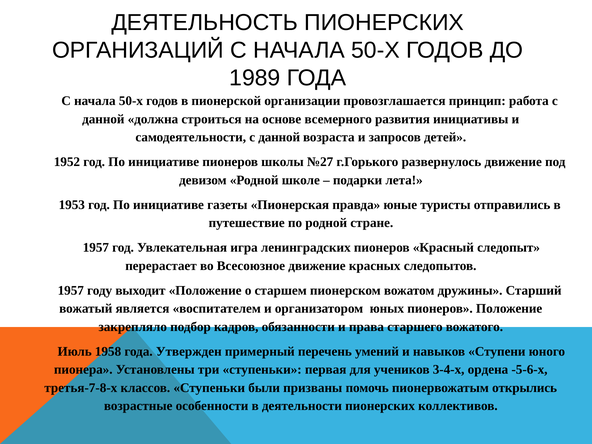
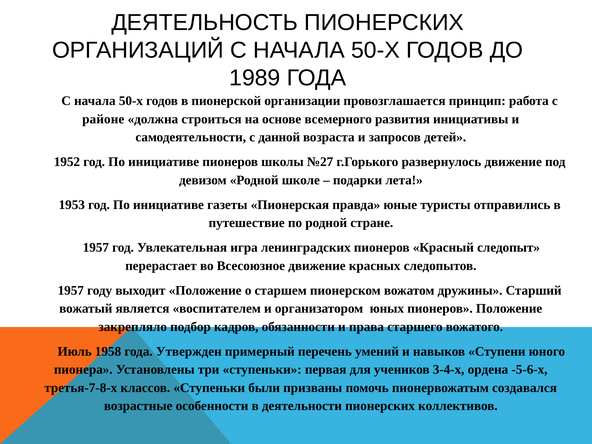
данной at (103, 119): данной -> районе
открылись: открылись -> создавался
